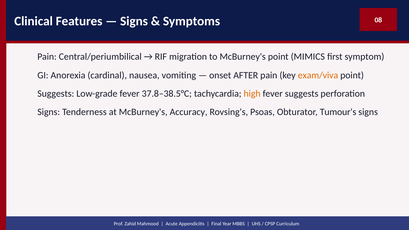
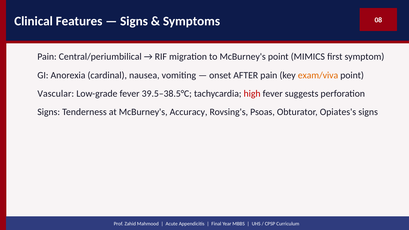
Suggests at (56, 94): Suggests -> Vascular
37.8–38.5°C: 37.8–38.5°C -> 39.5–38.5°C
high colour: orange -> red
Tumour's: Tumour's -> Opiates's
